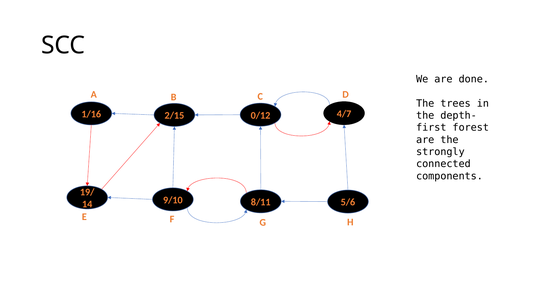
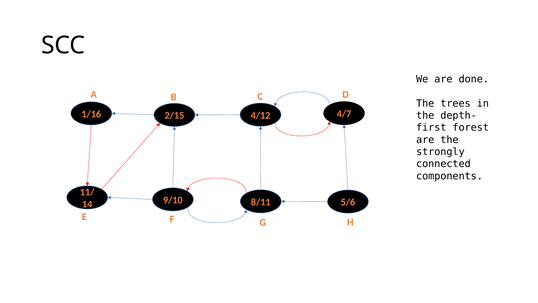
0/12: 0/12 -> 4/12
19/: 19/ -> 11/
